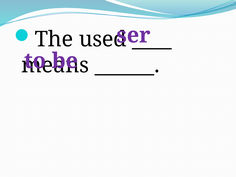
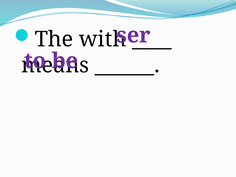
used: used -> with
